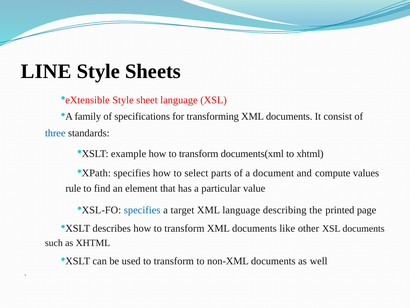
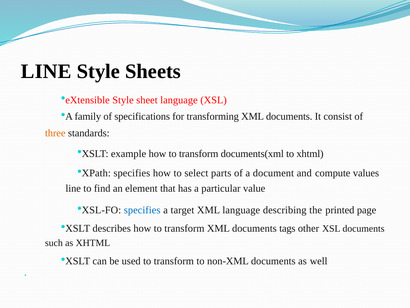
three colour: blue -> orange
rule at (73, 188): rule -> line
like: like -> tags
